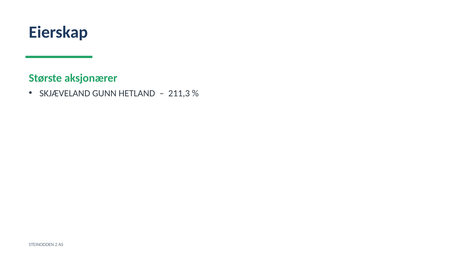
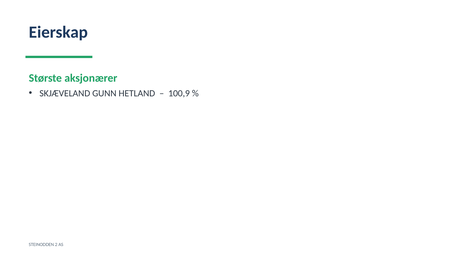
211,3: 211,3 -> 100,9
